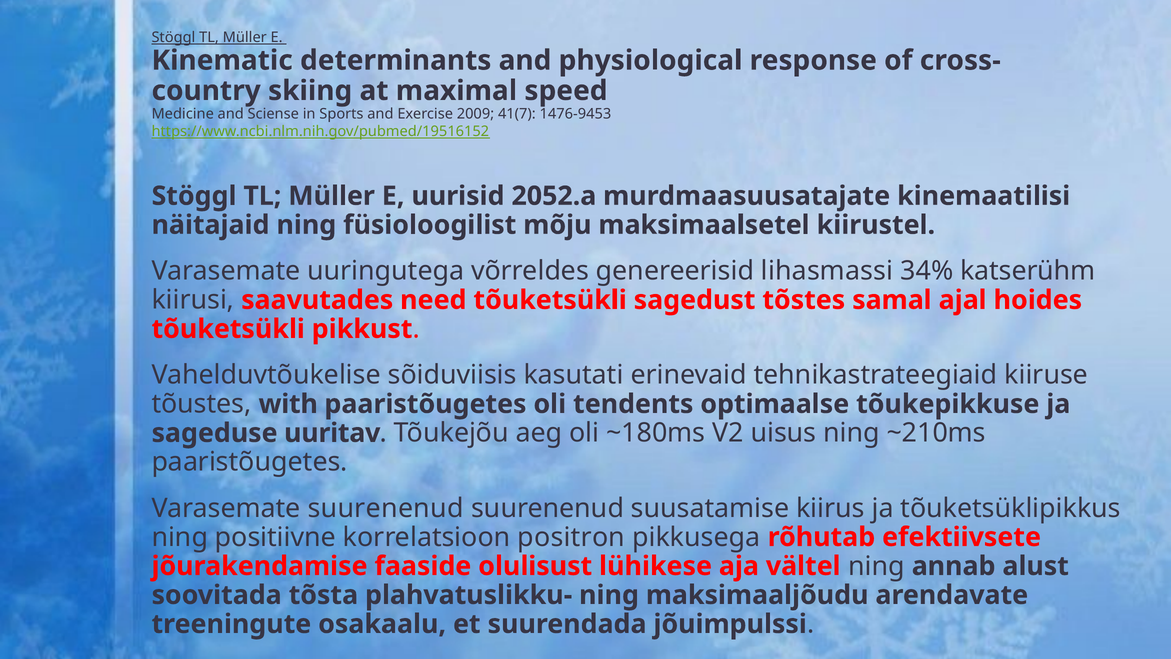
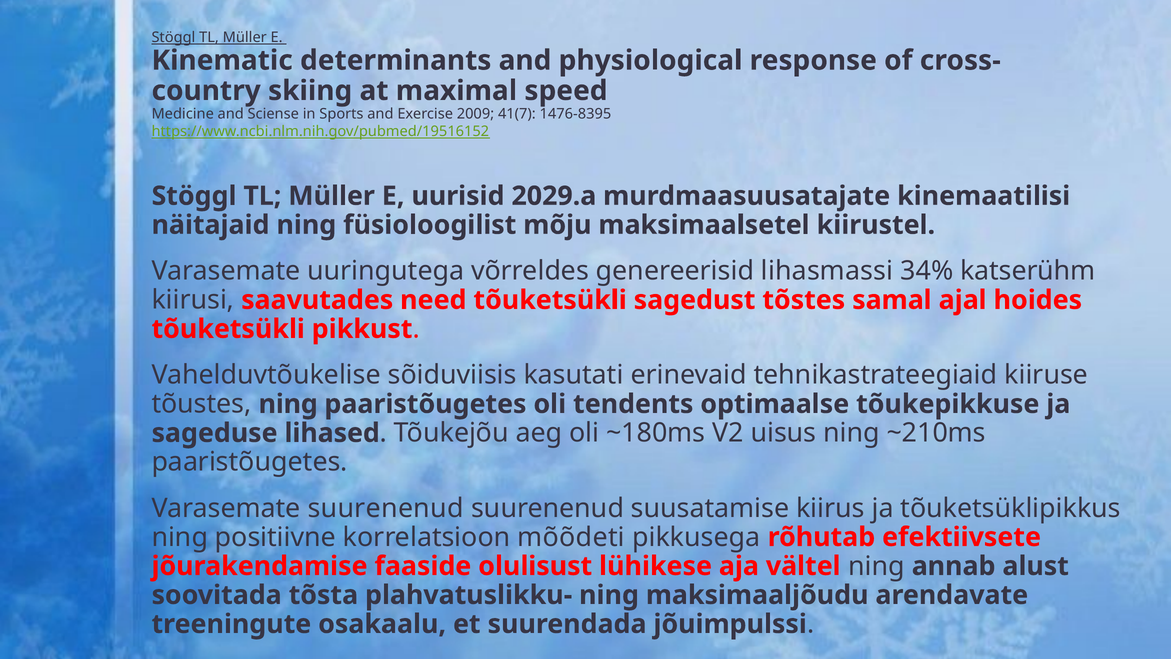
1476-9453: 1476-9453 -> 1476-8395
2052.a: 2052.a -> 2029.a
tõustes with: with -> ning
uuritav: uuritav -> lihased
positron: positron -> mõõdeti
